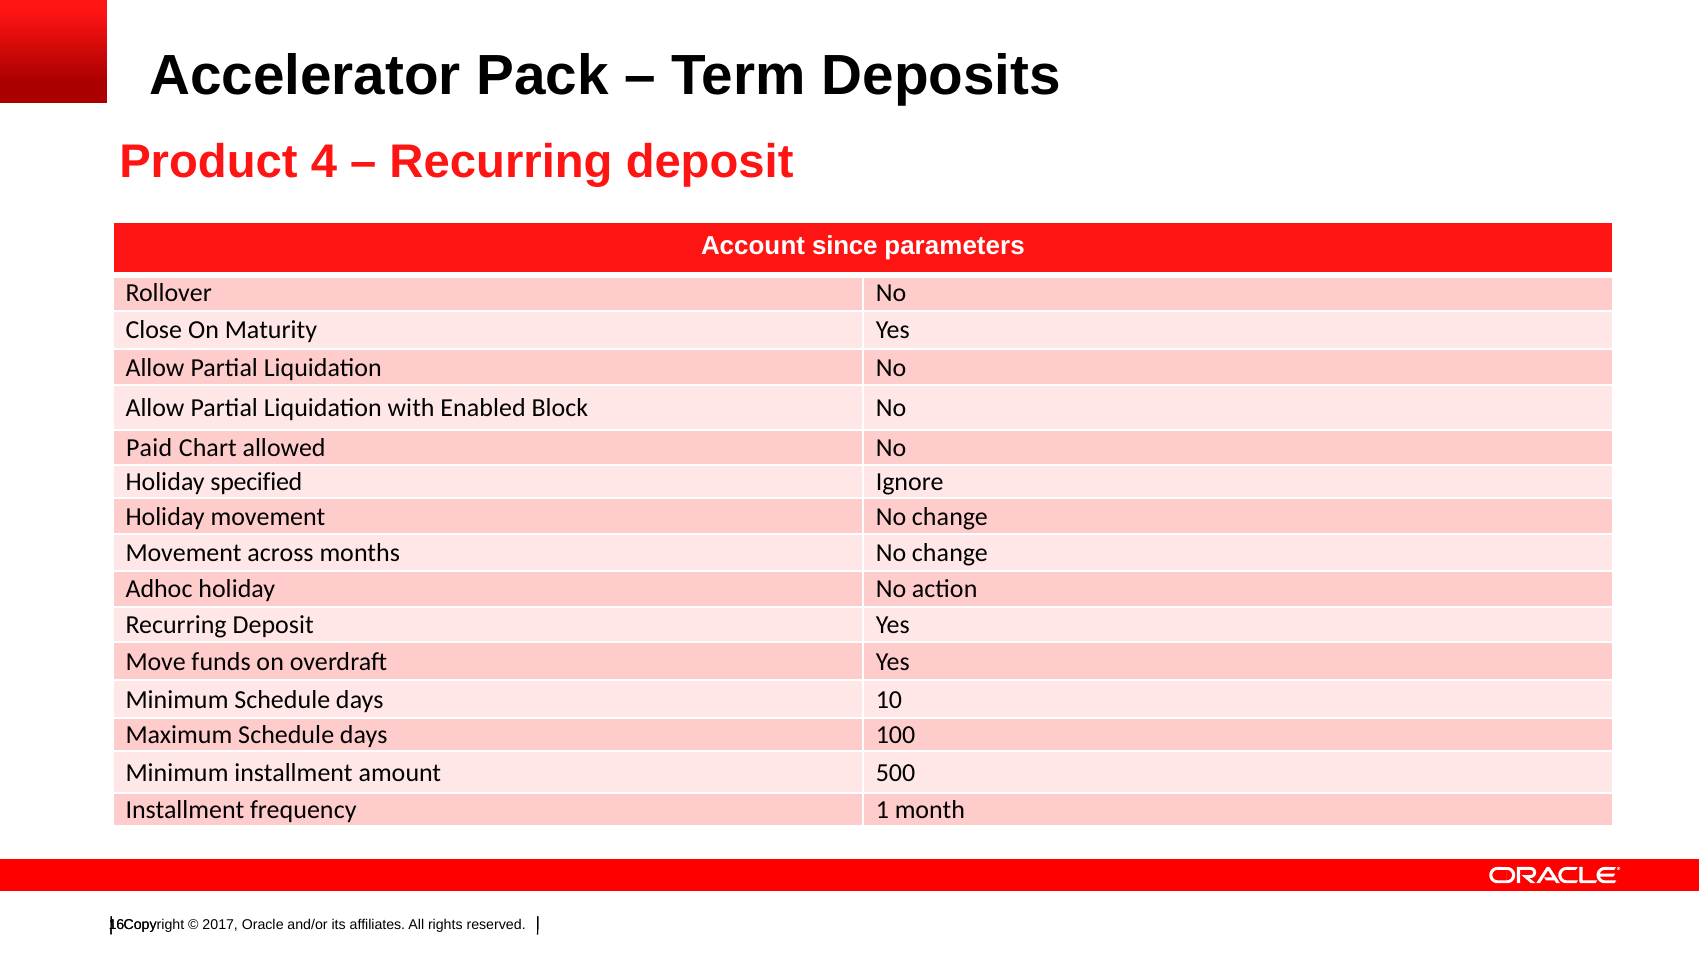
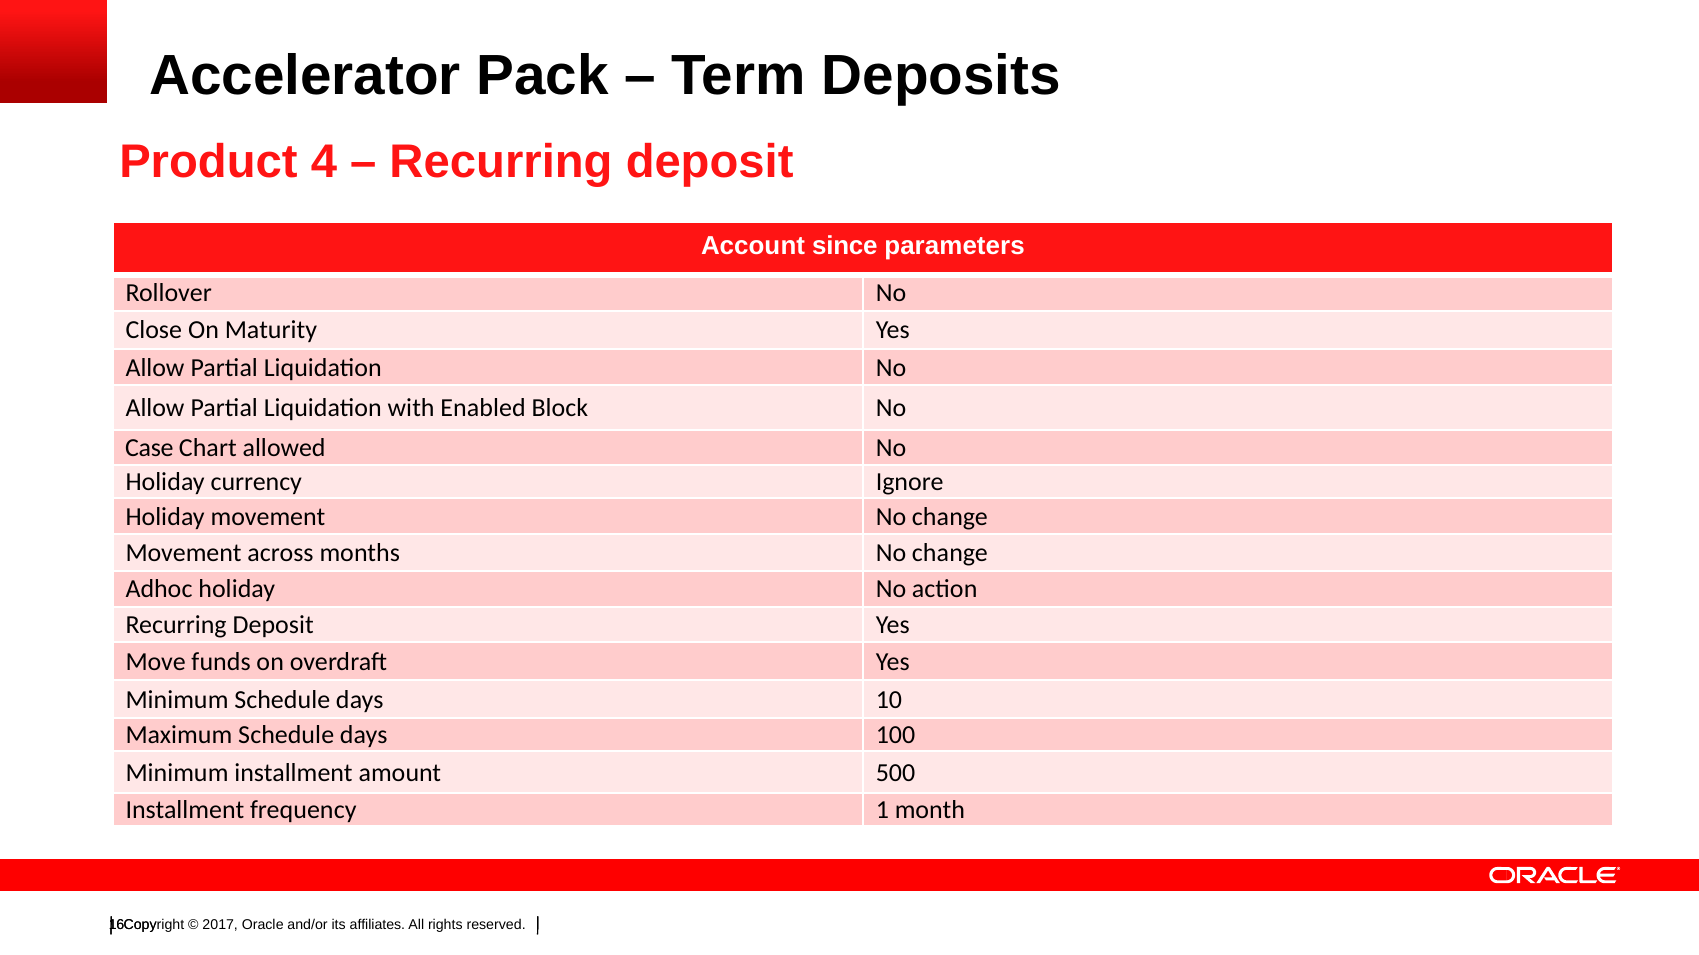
Paid: Paid -> Case
specified: specified -> currency
